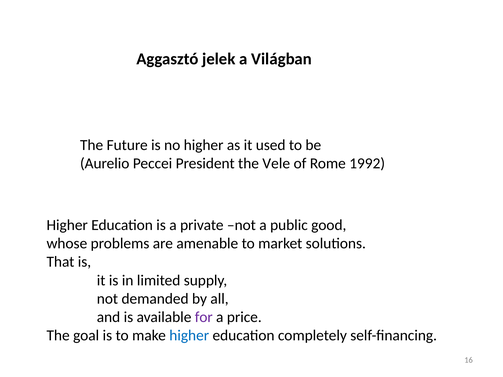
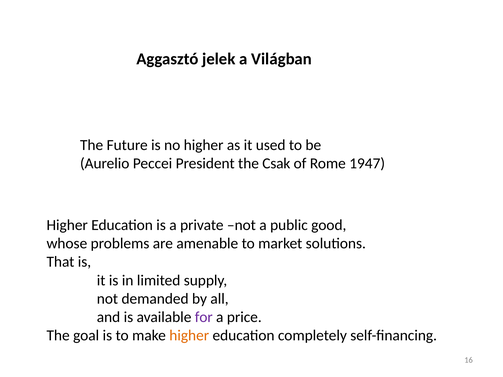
Vele: Vele -> Csak
1992: 1992 -> 1947
higher at (189, 336) colour: blue -> orange
